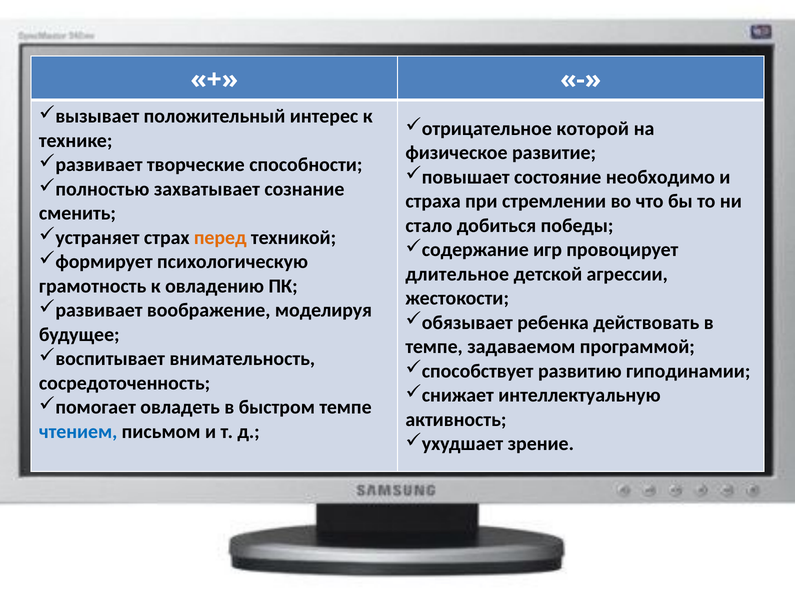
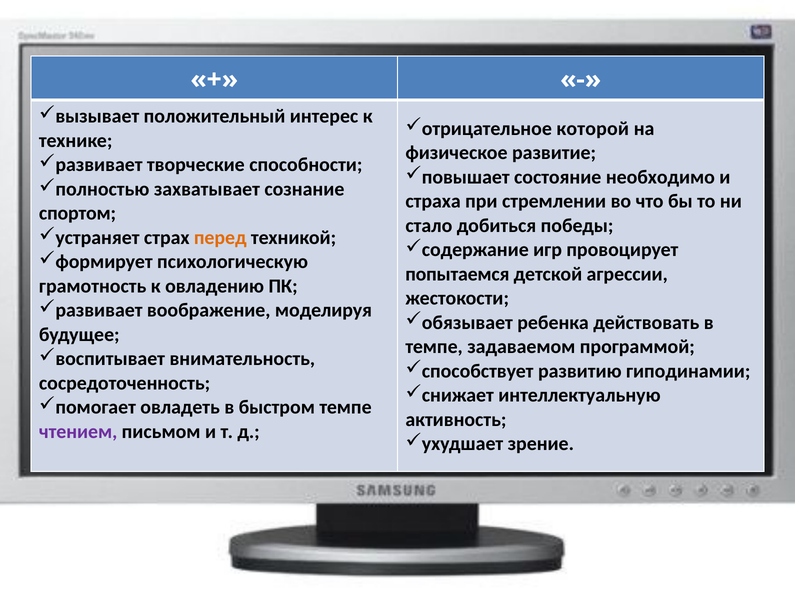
сменить: сменить -> спортом
длительное: длительное -> попытаемся
чтением colour: blue -> purple
